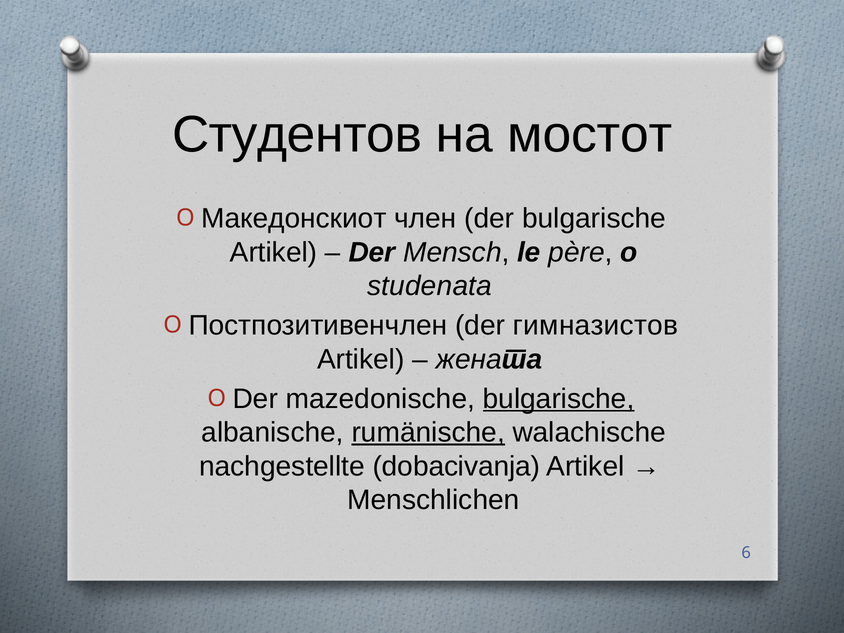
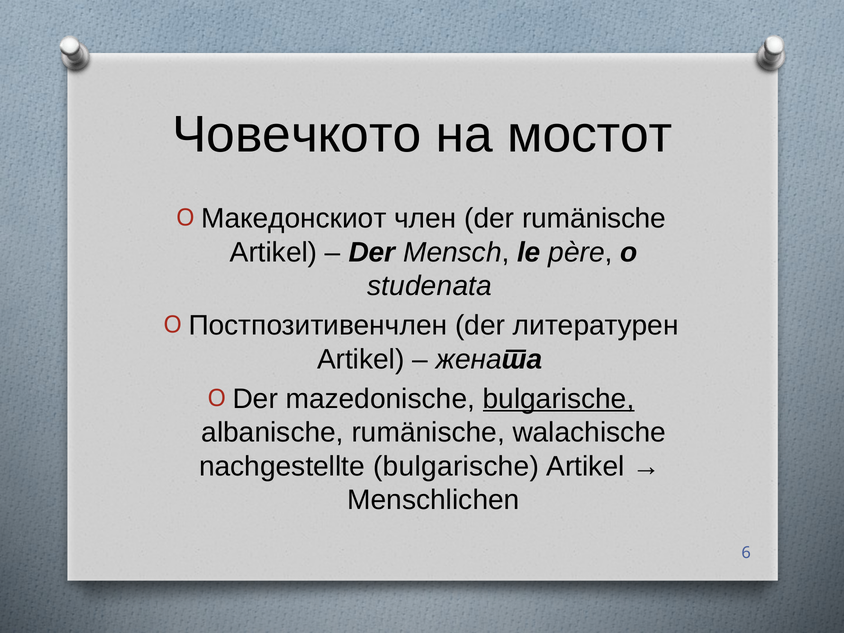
Студентов: Студентов -> Човечкото
der bulgarische: bulgarische -> rumänische
гимназистов: гимназистов -> литературен
rumänische at (428, 432) underline: present -> none
nachgestellte dobacivanja: dobacivanja -> bulgarische
